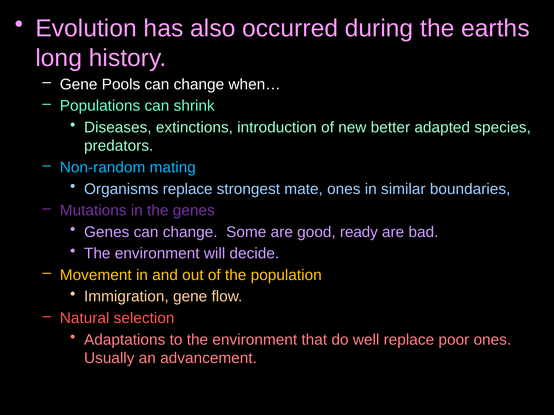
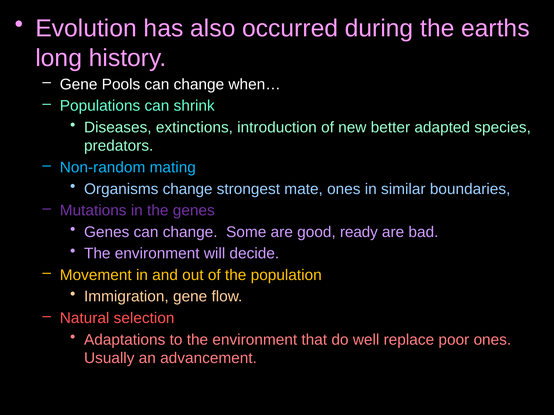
Organisms replace: replace -> change
